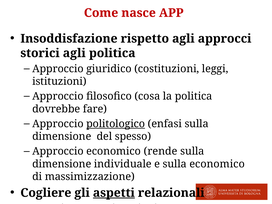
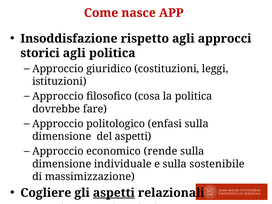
politologico underline: present -> none
del spesso: spesso -> aspetti
sulla economico: economico -> sostenibile
